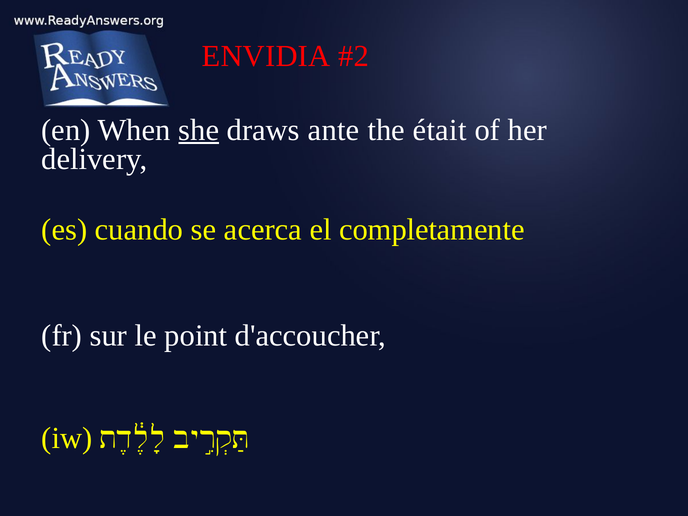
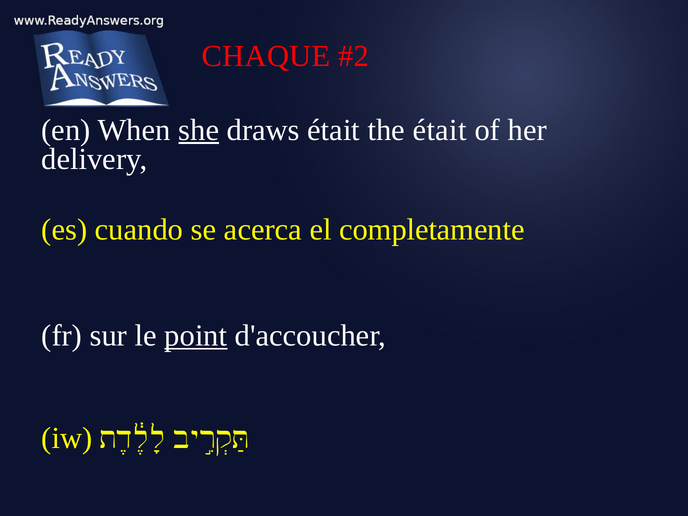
ENVIDIA: ENVIDIA -> CHAQUE
draws ante: ante -> était
point underline: none -> present
